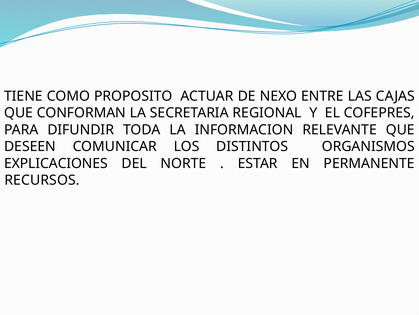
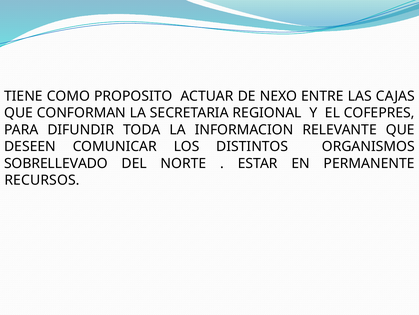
EXPLICACIONES: EXPLICACIONES -> SOBRELLEVADO
